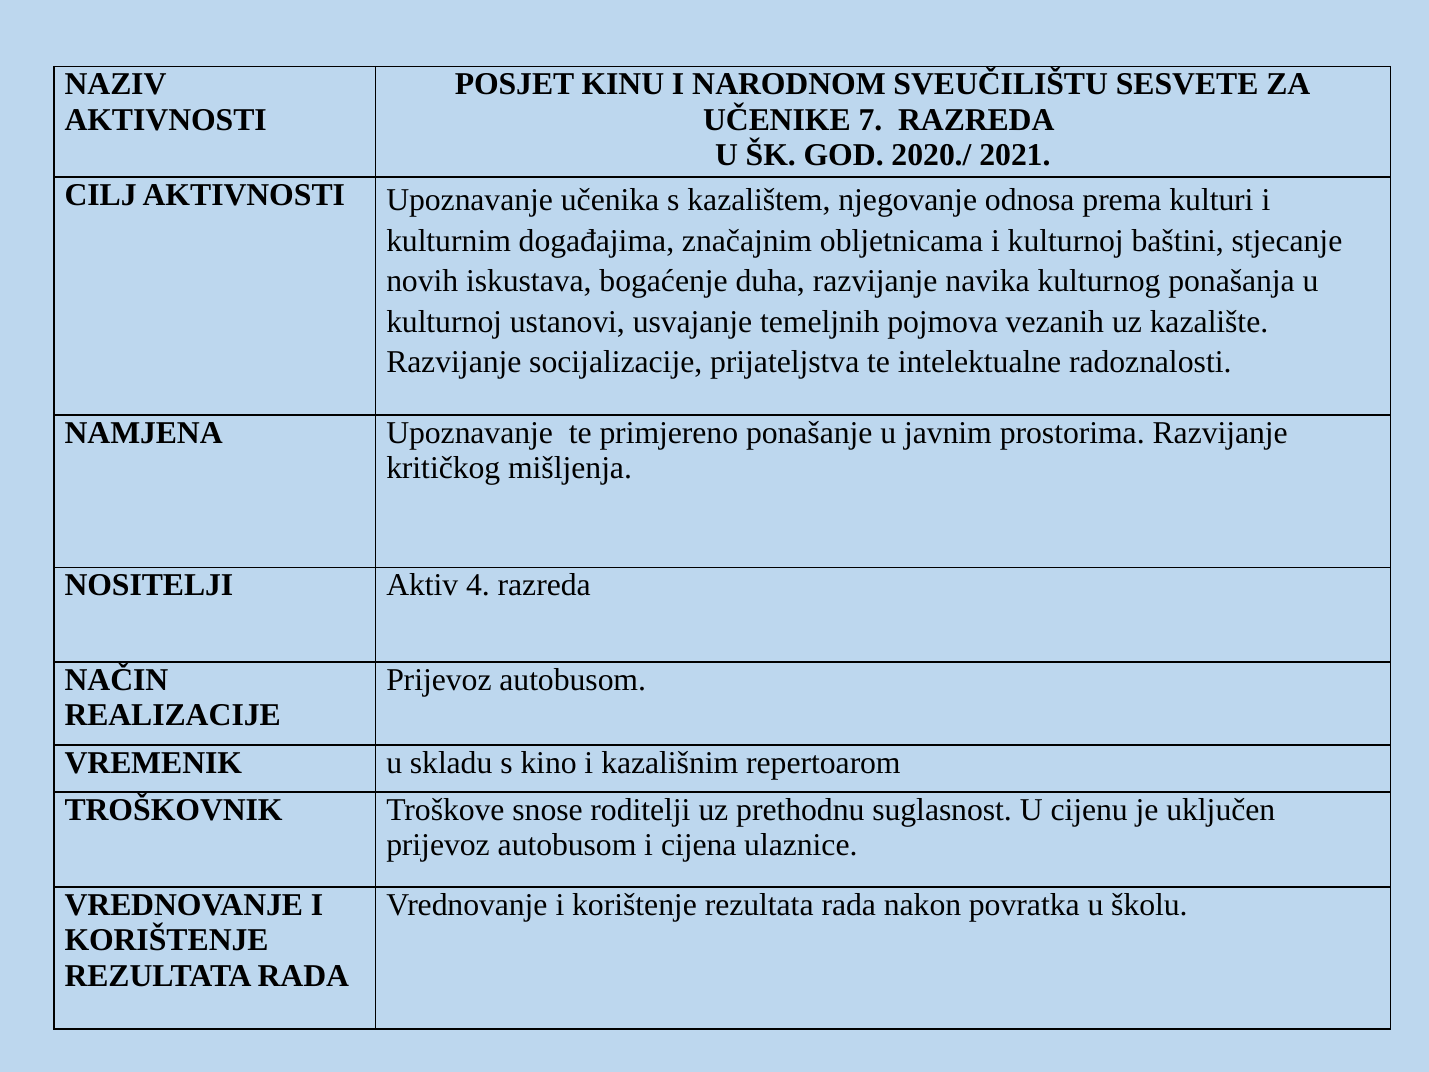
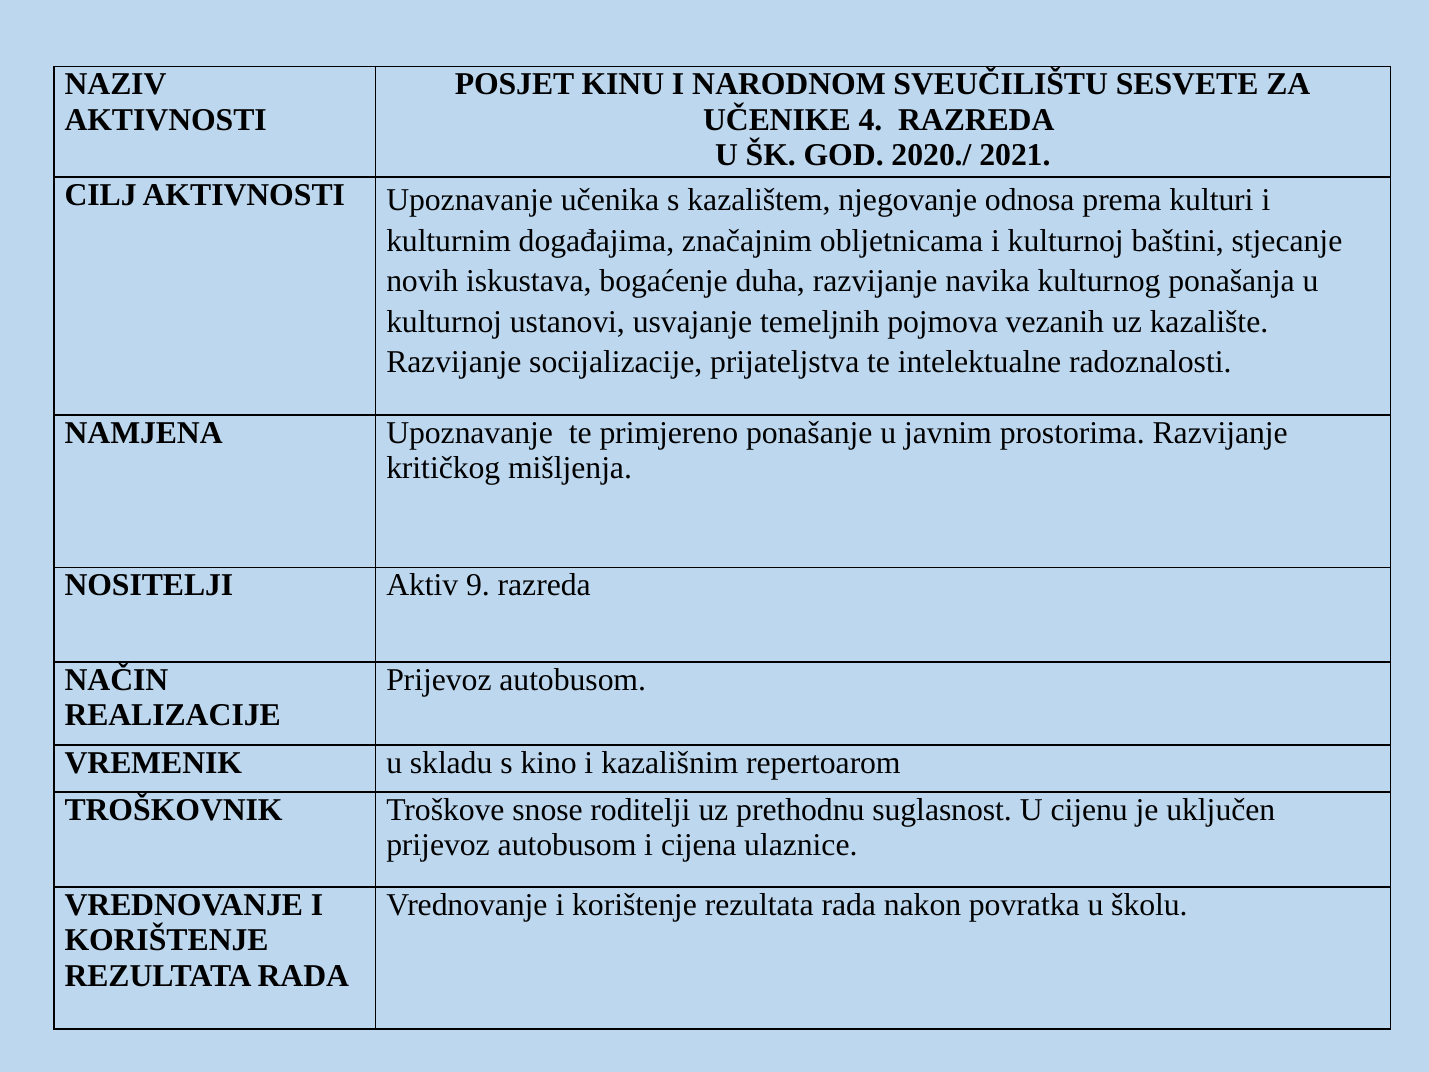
7: 7 -> 4
4: 4 -> 9
